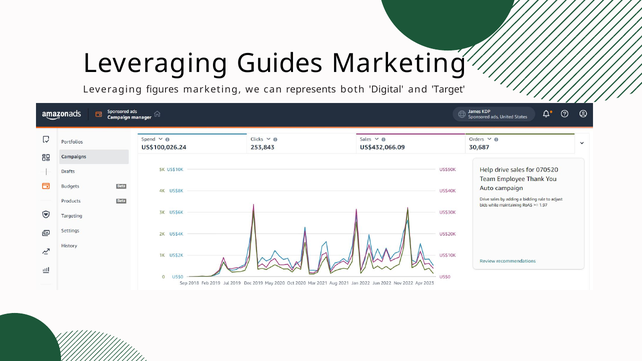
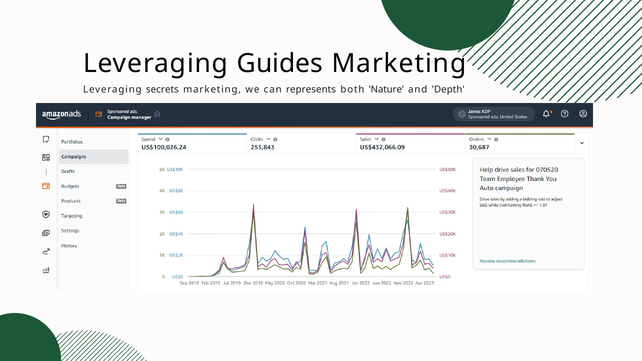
figures: figures -> secrets
Digital: Digital -> Nature
Target: Target -> Depth
